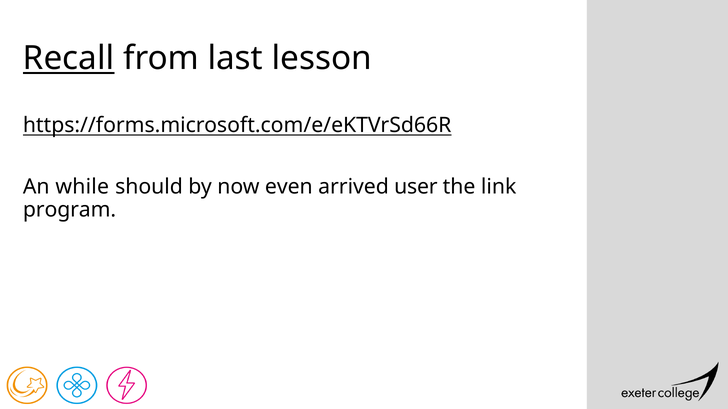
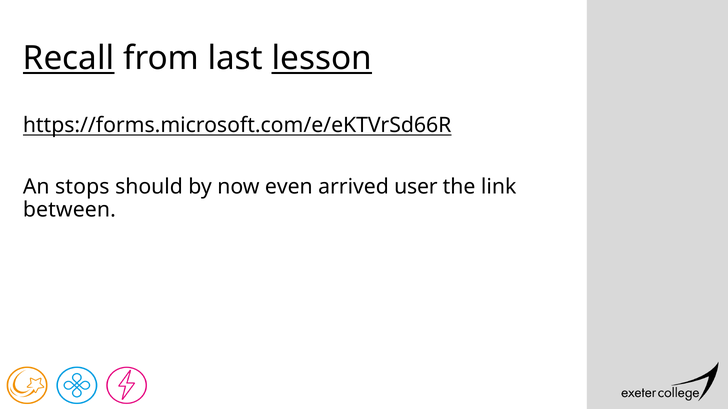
lesson underline: none -> present
while: while -> stops
program: program -> between
